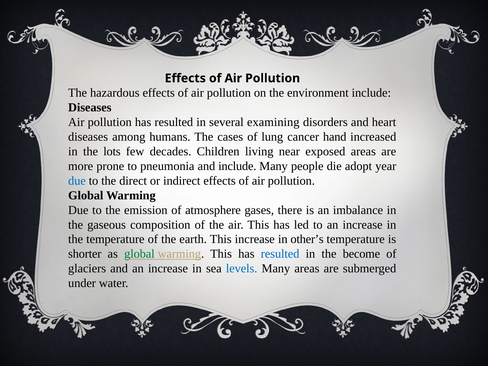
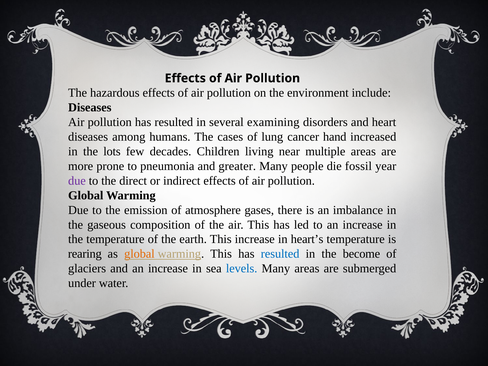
exposed: exposed -> multiple
and include: include -> greater
adopt: adopt -> fossil
due at (77, 181) colour: blue -> purple
other’s: other’s -> heart’s
shorter: shorter -> rearing
global at (139, 254) colour: green -> orange
